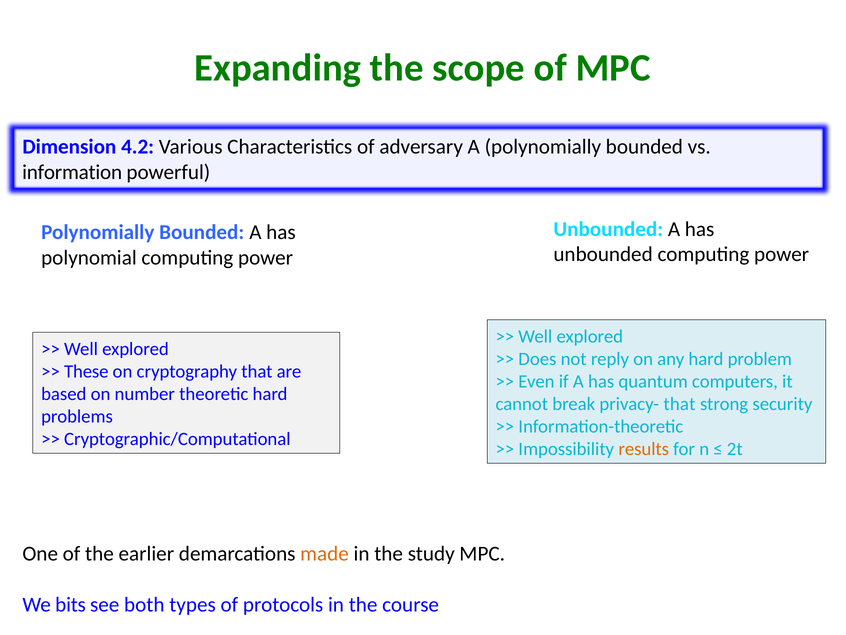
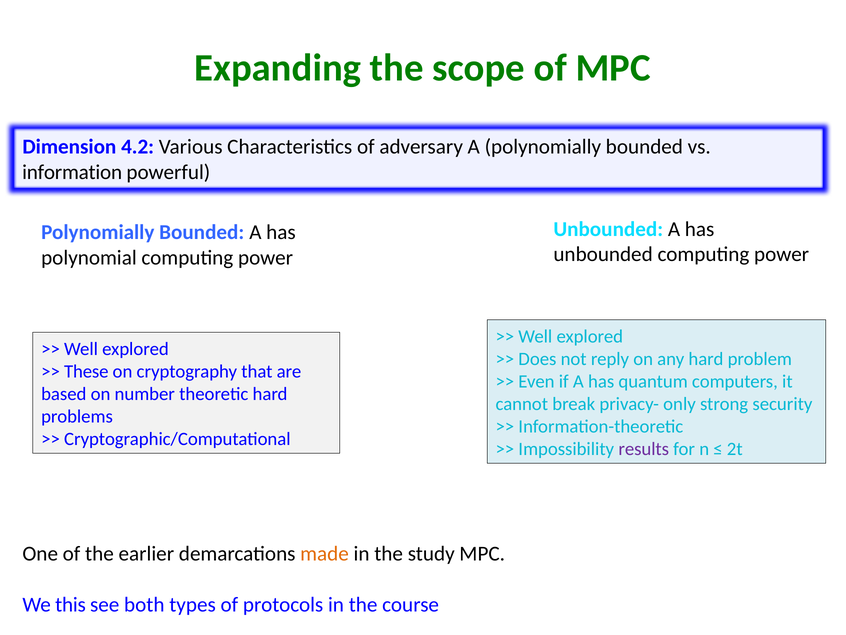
privacy- that: that -> only
results colour: orange -> purple
bits: bits -> this
